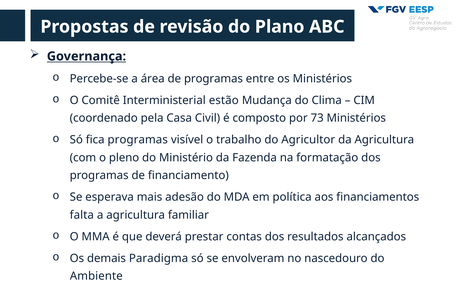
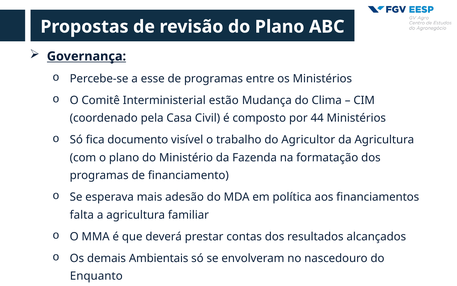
área: área -> esse
73: 73 -> 44
fica programas: programas -> documento
o pleno: pleno -> plano
Paradigma: Paradigma -> Ambientais
Ambiente: Ambiente -> Enquanto
